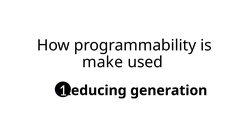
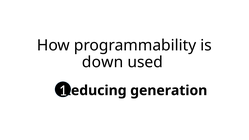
make: make -> down
